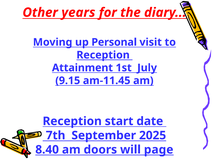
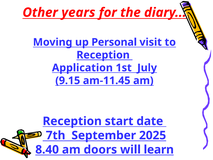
Attainment: Attainment -> Application
page: page -> learn
